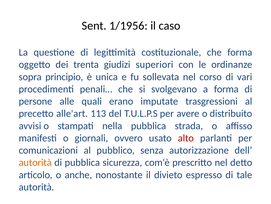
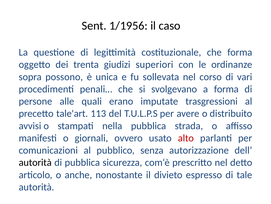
principio: principio -> possono
alle'art: alle'art -> tale'art
autorità at (35, 162) colour: orange -> black
